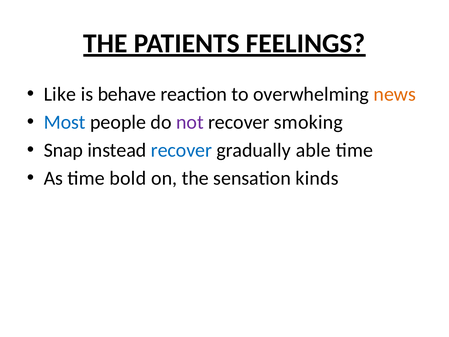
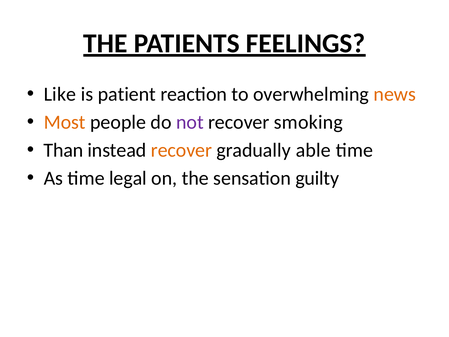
behave: behave -> patient
Most colour: blue -> orange
Snap: Snap -> Than
recover at (182, 150) colour: blue -> orange
bold: bold -> legal
kinds: kinds -> guilty
